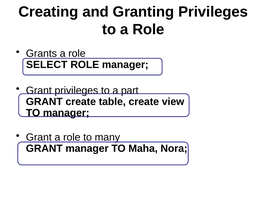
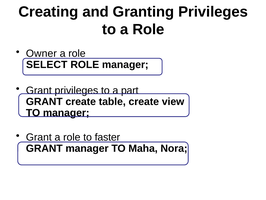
Grants: Grants -> Owner
many: many -> faster
